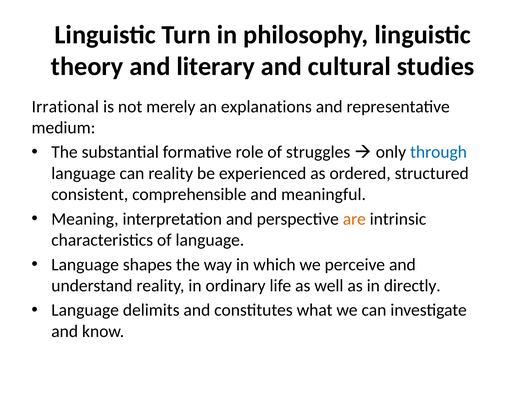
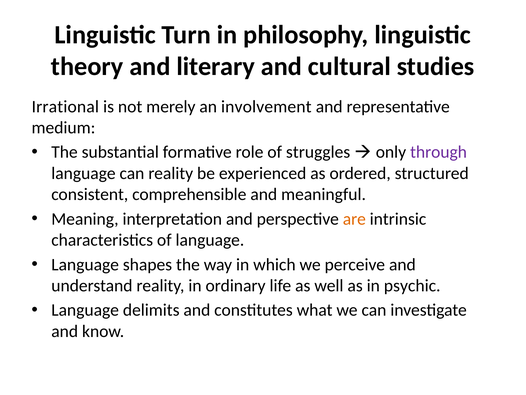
explanations: explanations -> involvement
through colour: blue -> purple
directly: directly -> psychic
